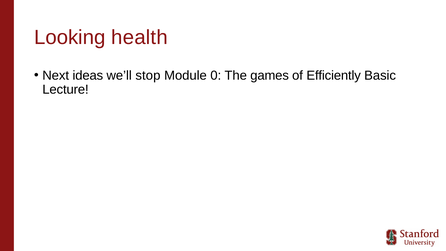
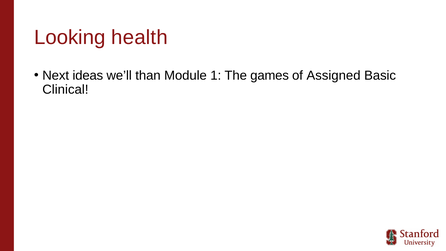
stop: stop -> than
0: 0 -> 1
Efficiently: Efficiently -> Assigned
Lecture: Lecture -> Clinical
